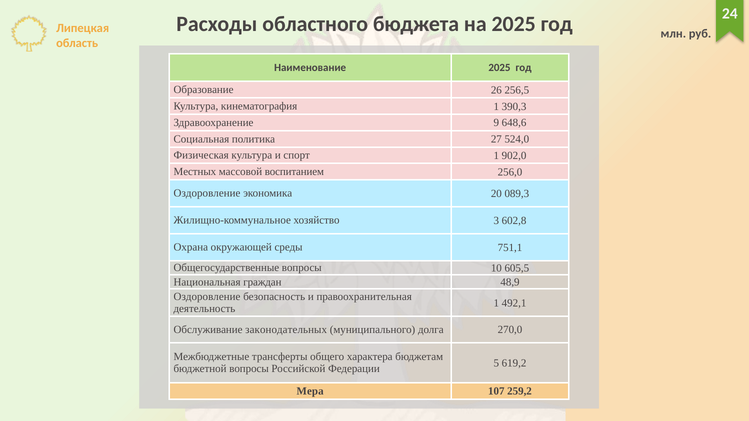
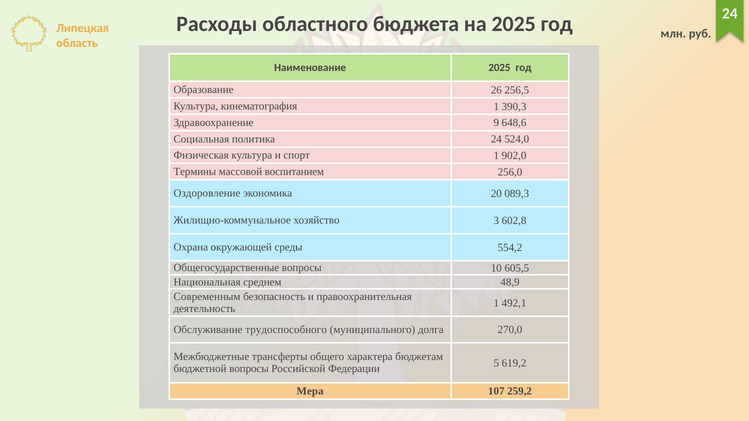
политика 27: 27 -> 24
Местных: Местных -> Термины
751,1: 751,1 -> 554,2
граждан: граждан -> среднем
Оздоровление at (207, 297): Оздоровление -> Современным
законодательных: законодательных -> трудоспособного
